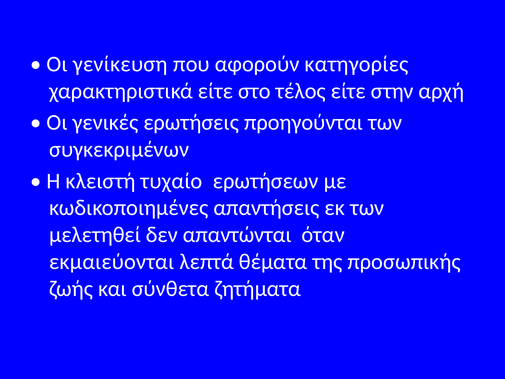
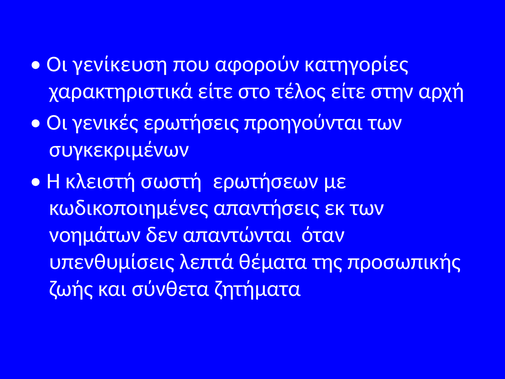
τυχαίο: τυχαίο -> σωστή
μελετηθεί: μελετηθεί -> νοημάτων
εκμαιεύονται: εκμαιεύονται -> υπενθυμίσεις
